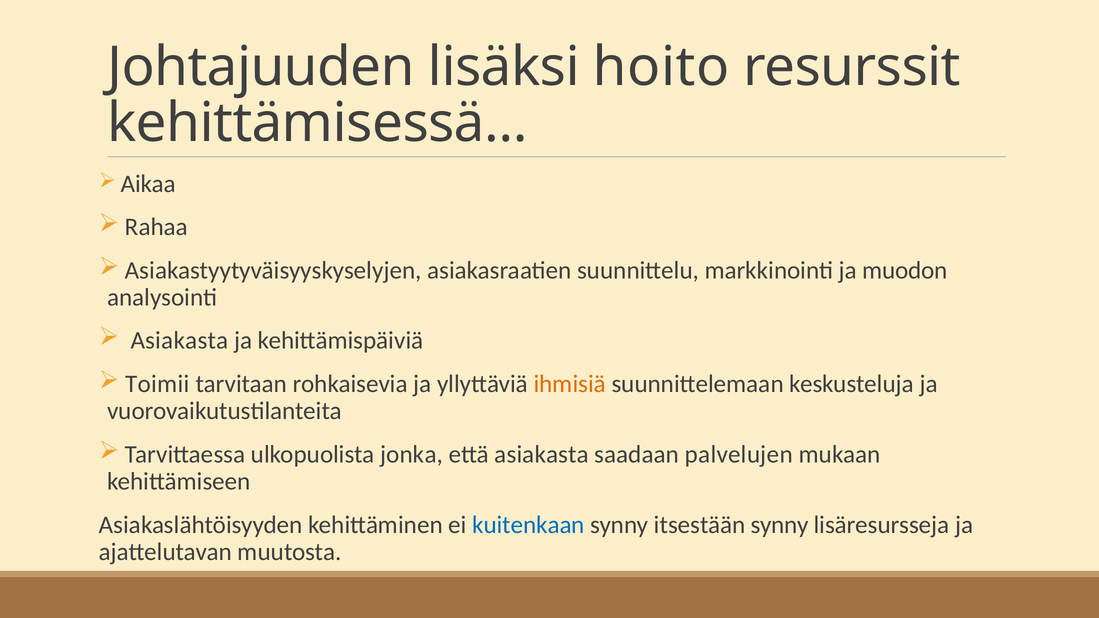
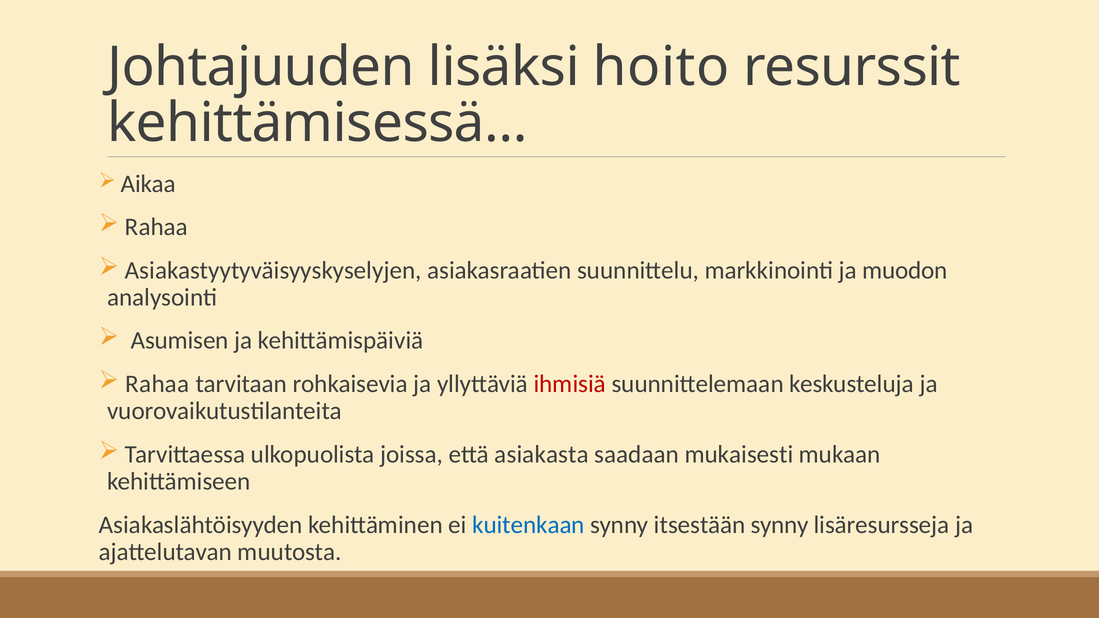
Asiakasta at (179, 341): Asiakasta -> Asumisen
Toimii at (157, 384): Toimii -> Rahaa
ihmisiä colour: orange -> red
jonka: jonka -> joissa
palvelujen: palvelujen -> mukaisesti
